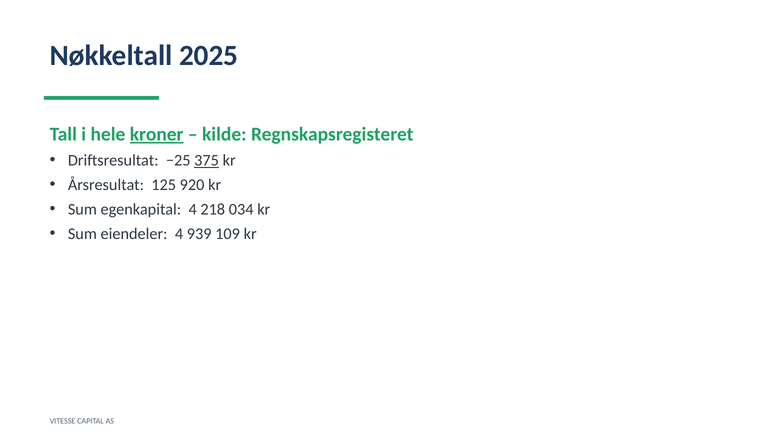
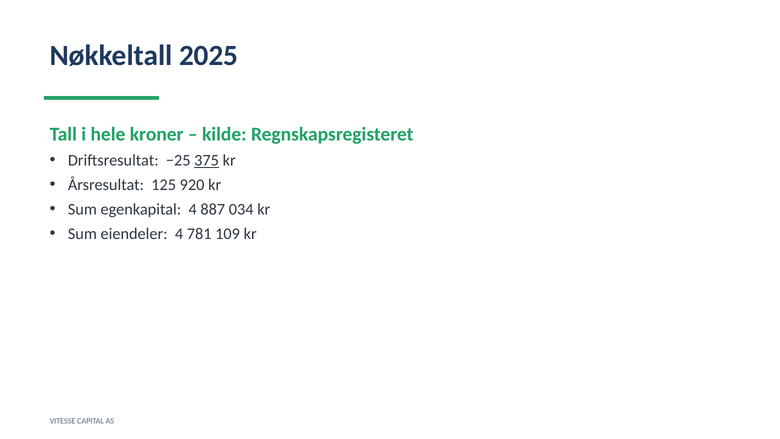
kroner underline: present -> none
218: 218 -> 887
939: 939 -> 781
